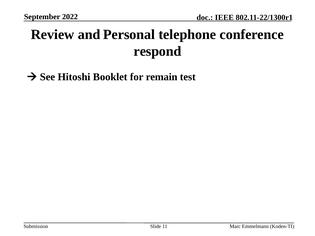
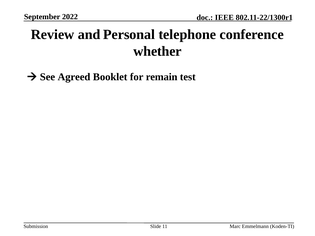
respond: respond -> whether
Hitoshi: Hitoshi -> Agreed
